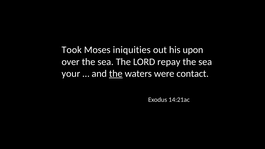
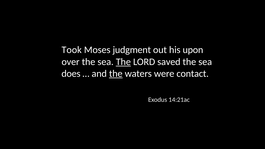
iniquities: iniquities -> judgment
The at (123, 62) underline: none -> present
repay: repay -> saved
your: your -> does
